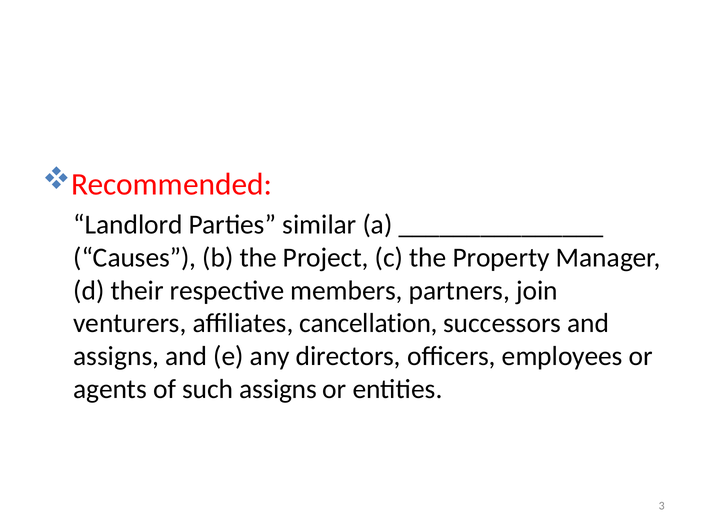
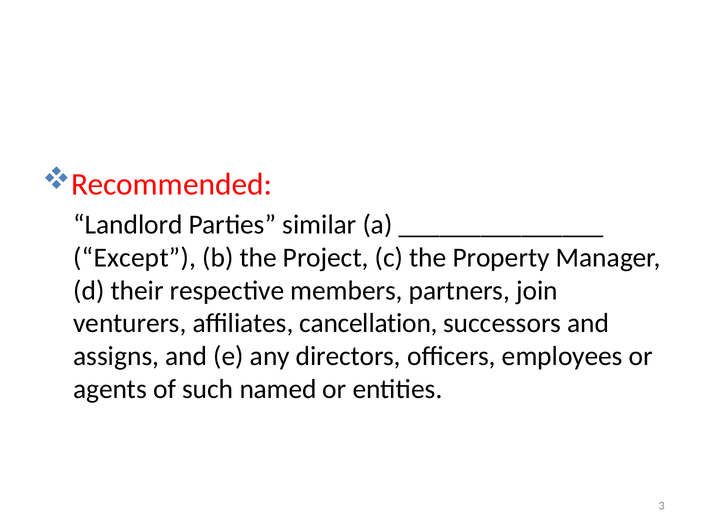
Causes: Causes -> Except
such assigns: assigns -> named
